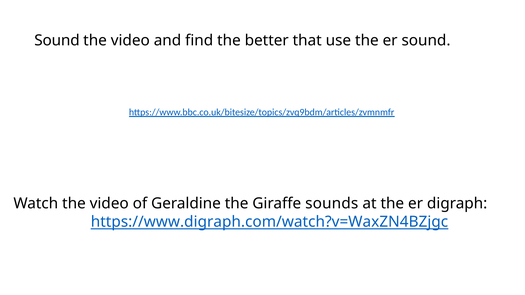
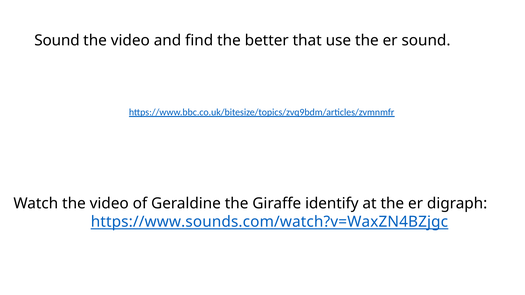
sounds: sounds -> identify
https://www.digraph.com/watch?v=WaxZN4BZjgc: https://www.digraph.com/watch?v=WaxZN4BZjgc -> https://www.sounds.com/watch?v=WaxZN4BZjgc
